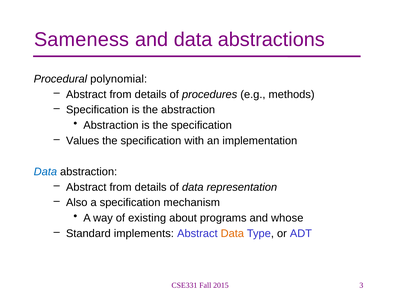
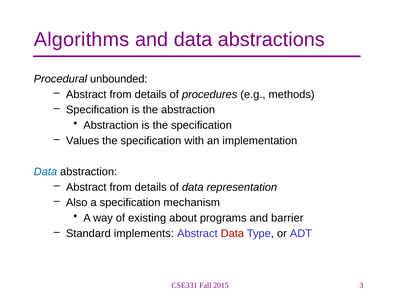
Sameness: Sameness -> Algorithms
polynomial: polynomial -> unbounded
whose: whose -> barrier
Data at (232, 233) colour: orange -> red
